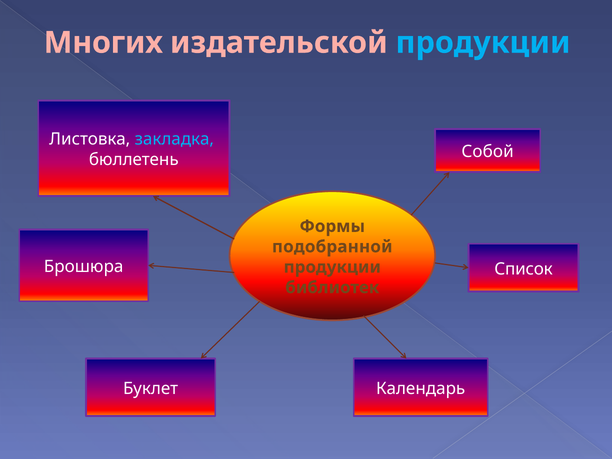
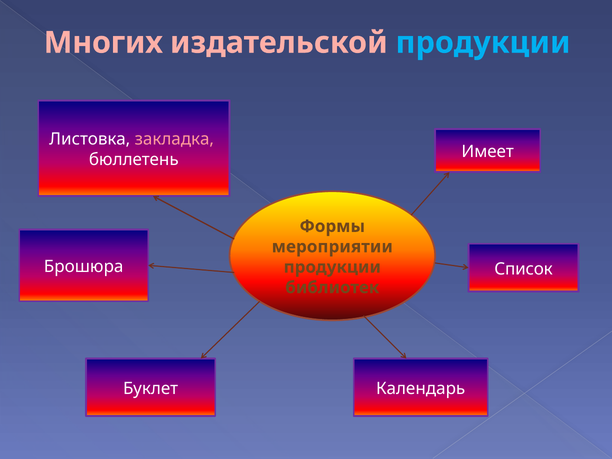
закладка colour: light blue -> pink
Собой: Собой -> Имеет
подобранной: подобранной -> мероприятии
